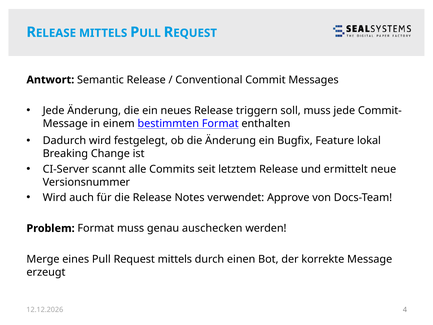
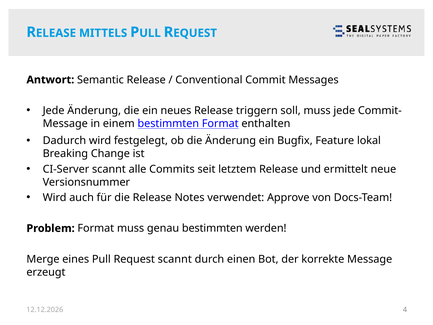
genau auschecken: auschecken -> bestimmten
Request mittels: mittels -> scannt
